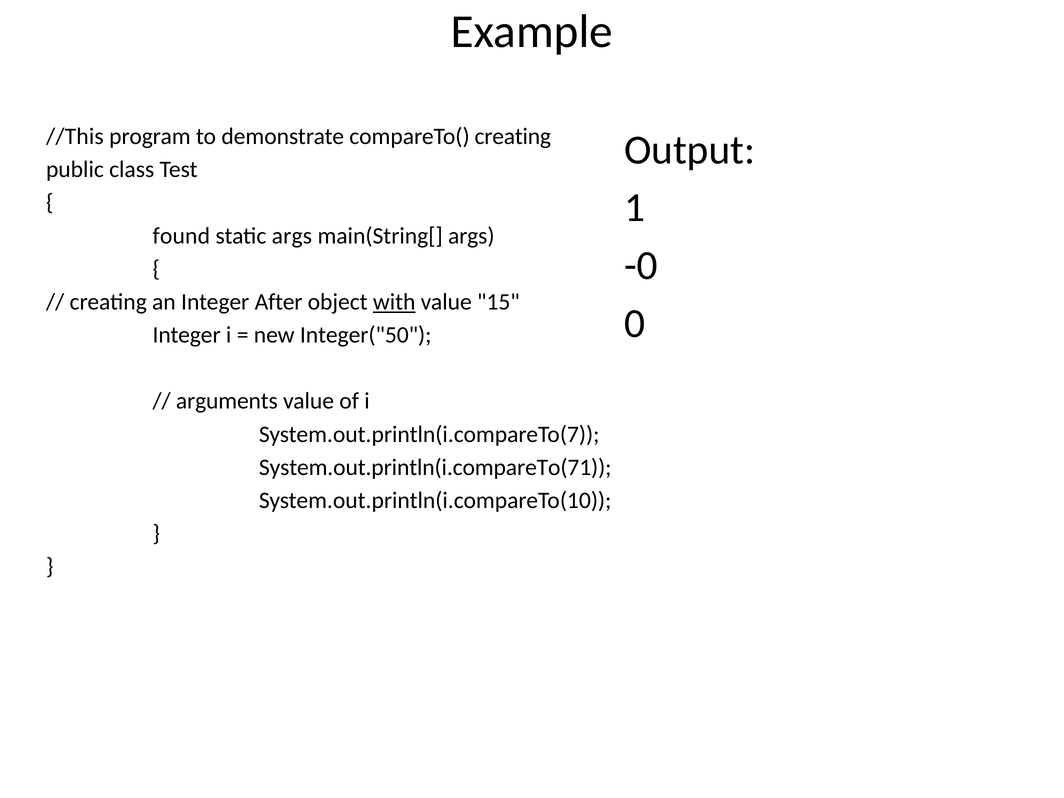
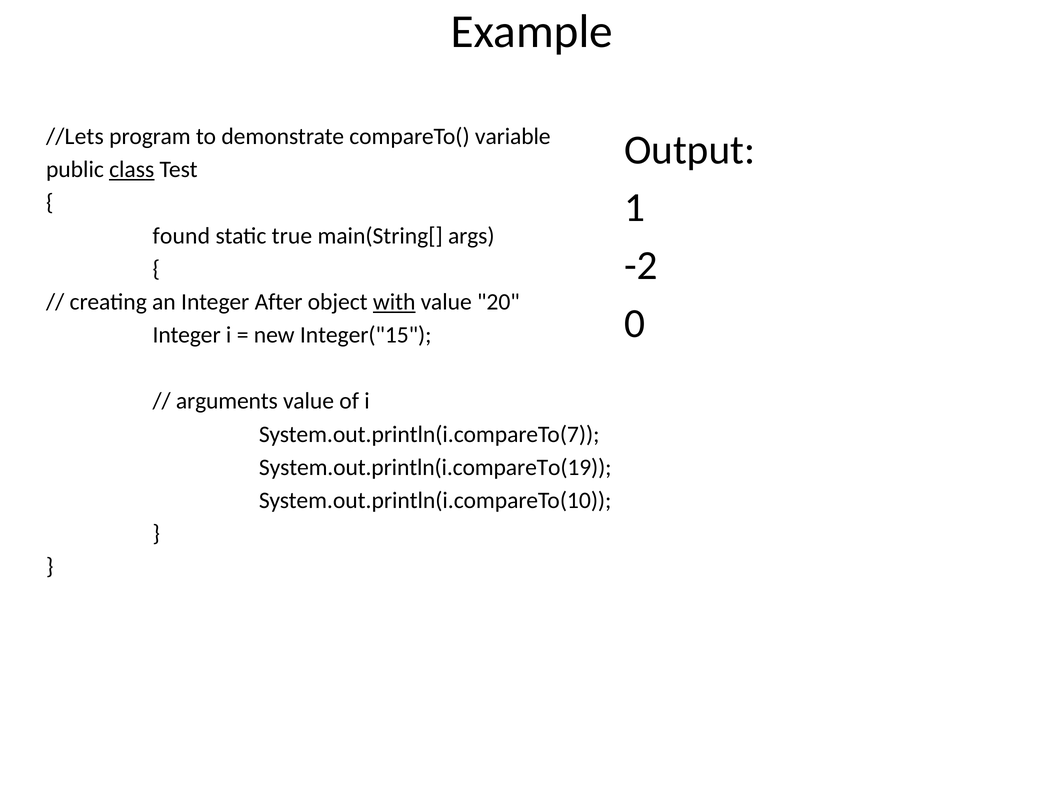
//This: //This -> //Lets
compareTo( creating: creating -> variable
class underline: none -> present
static args: args -> true
-0: -0 -> -2
15: 15 -> 20
Integer("50: Integer("50 -> Integer("15
System.out.println(i.compareTo(71: System.out.println(i.compareTo(71 -> System.out.println(i.compareTo(19
